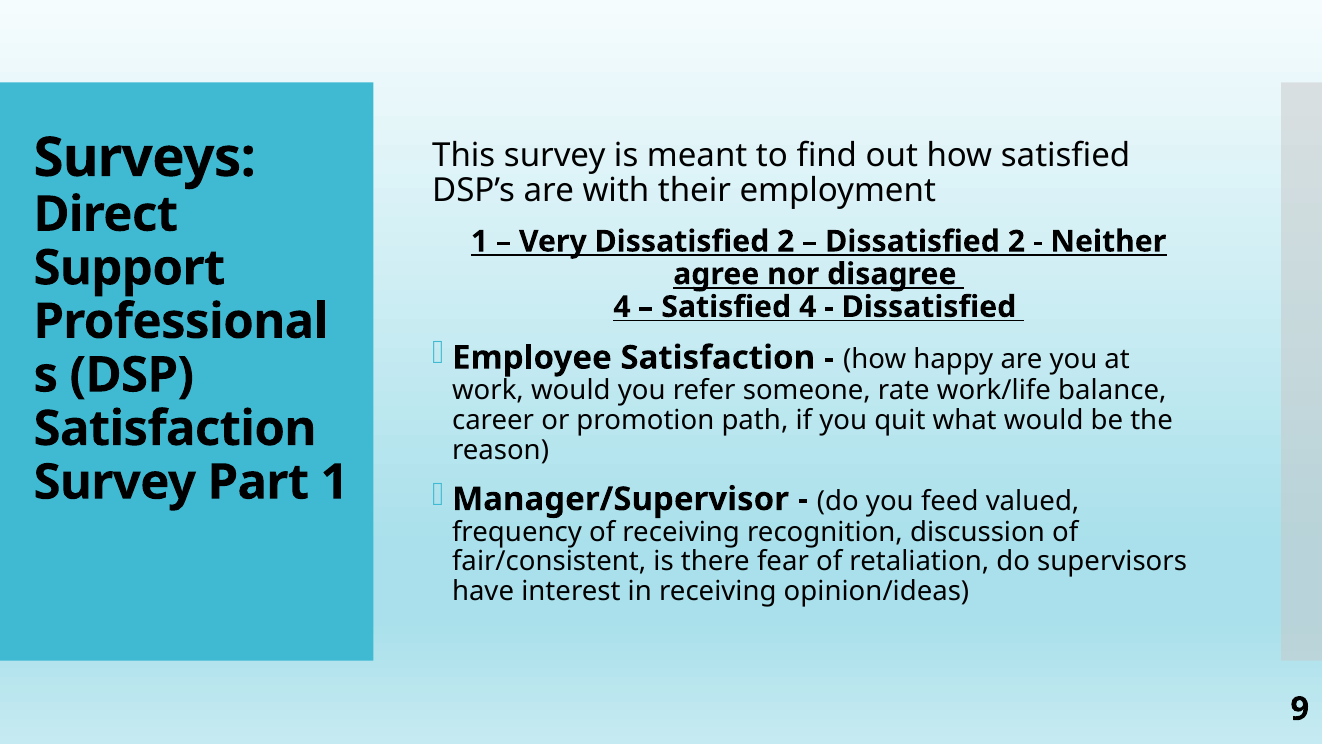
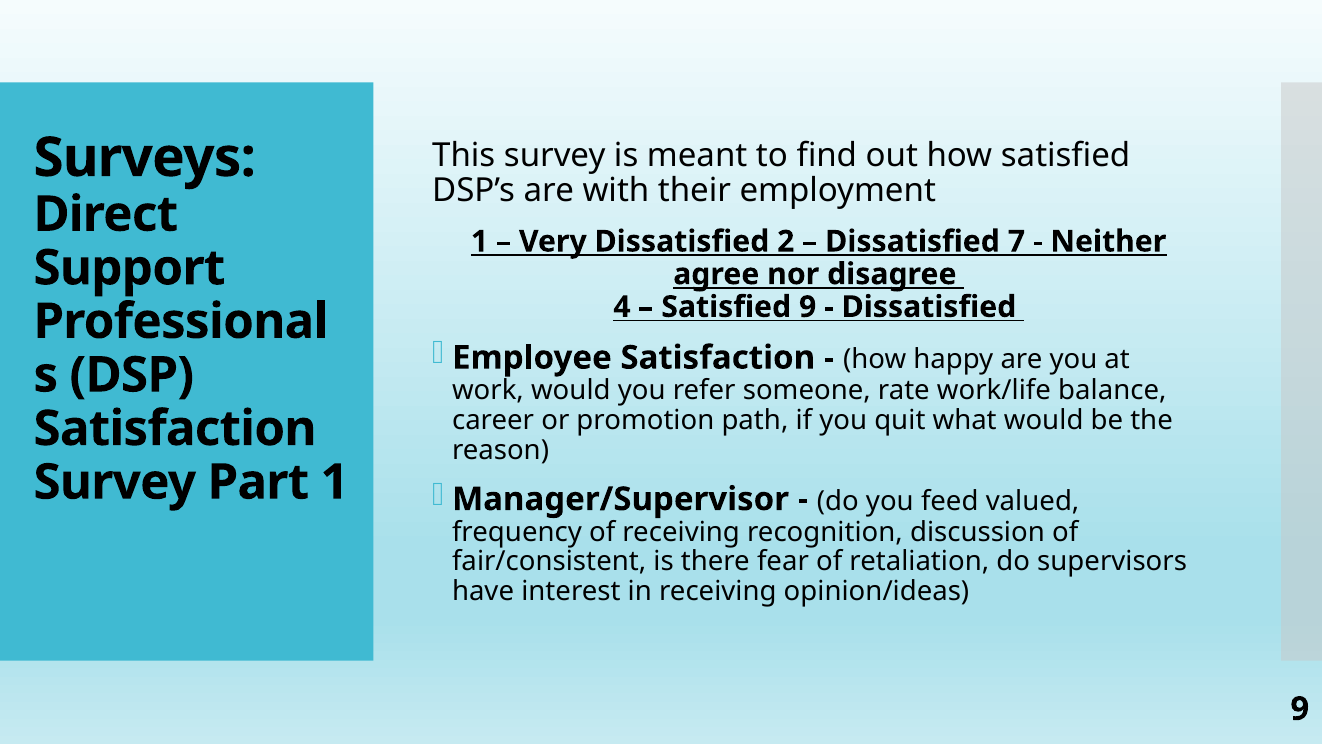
2 at (1016, 241): 2 -> 7
Satisfied 4: 4 -> 9
